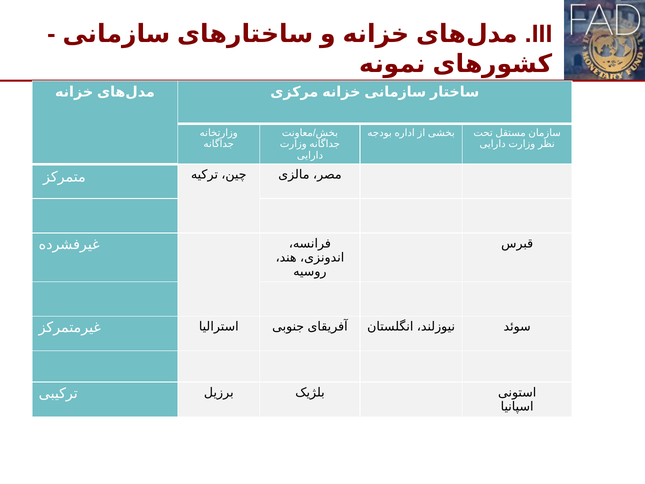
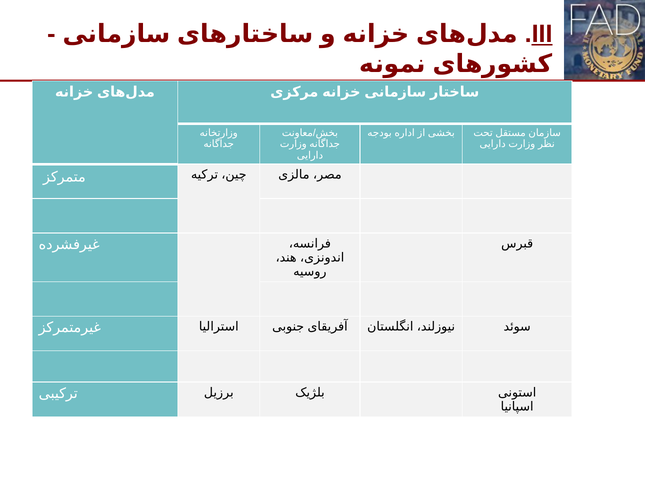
III underline: none -> present
